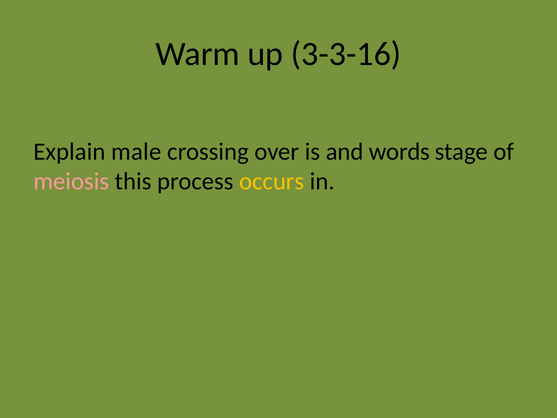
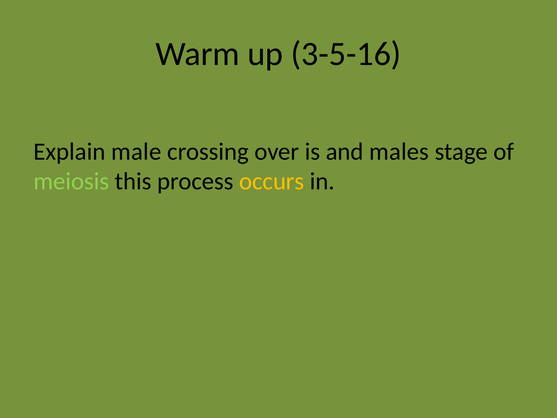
3-3-16: 3-3-16 -> 3-5-16
words: words -> males
meiosis colour: pink -> light green
